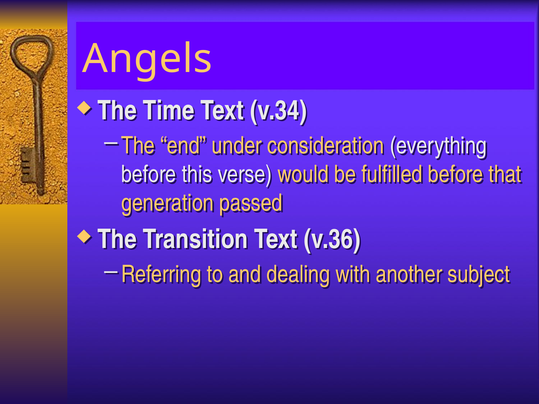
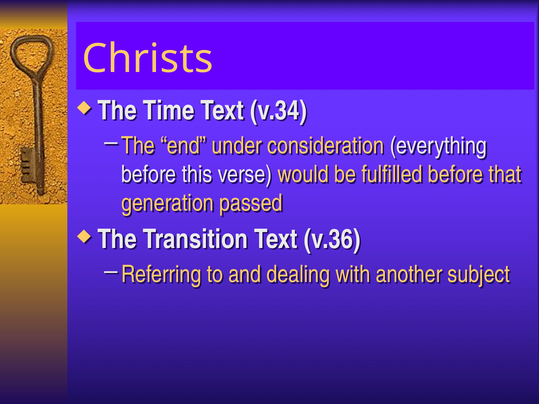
Angels: Angels -> Christs
